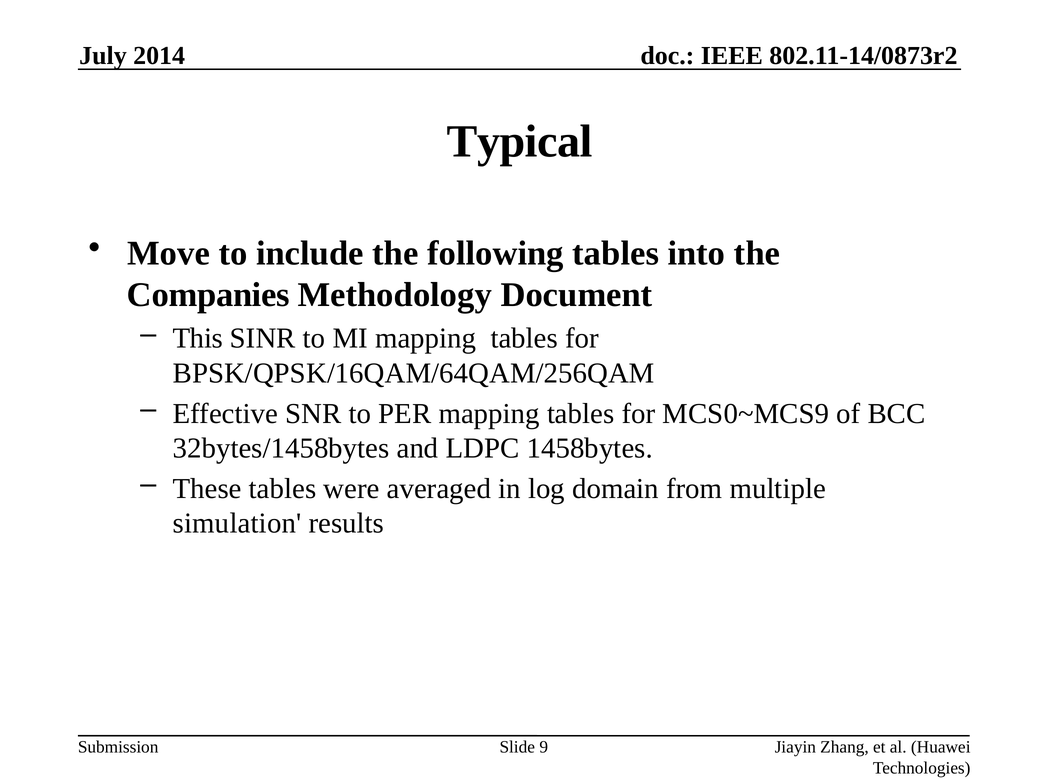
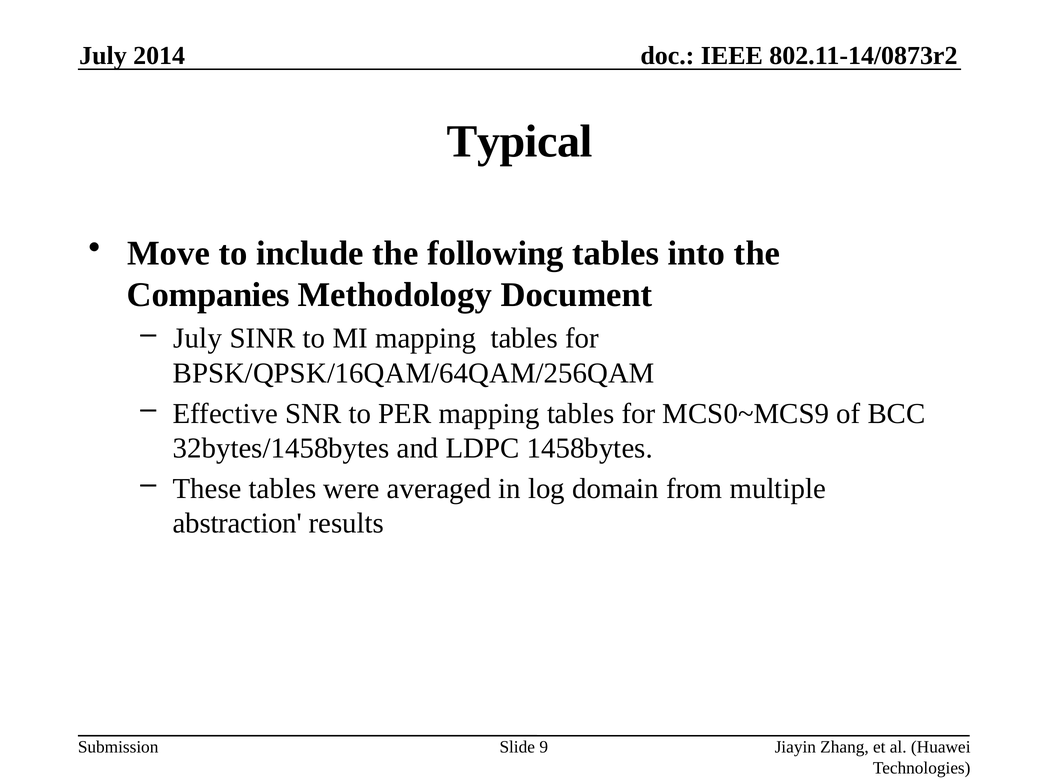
This at (198, 339): This -> July
simulation: simulation -> abstraction
